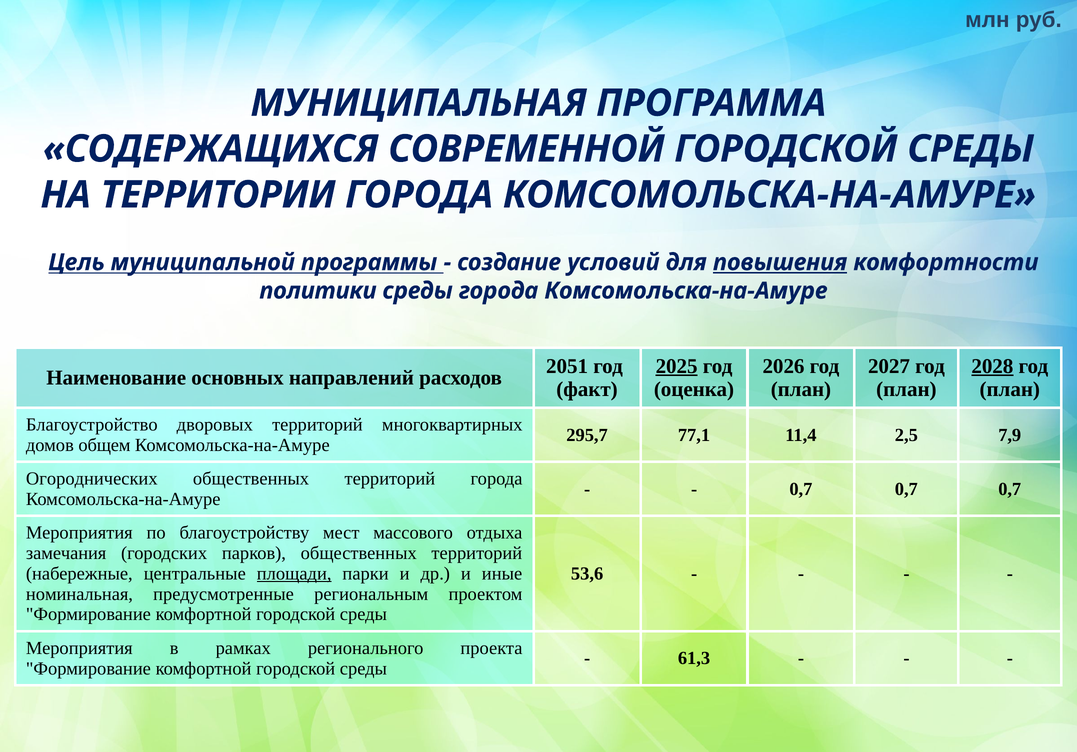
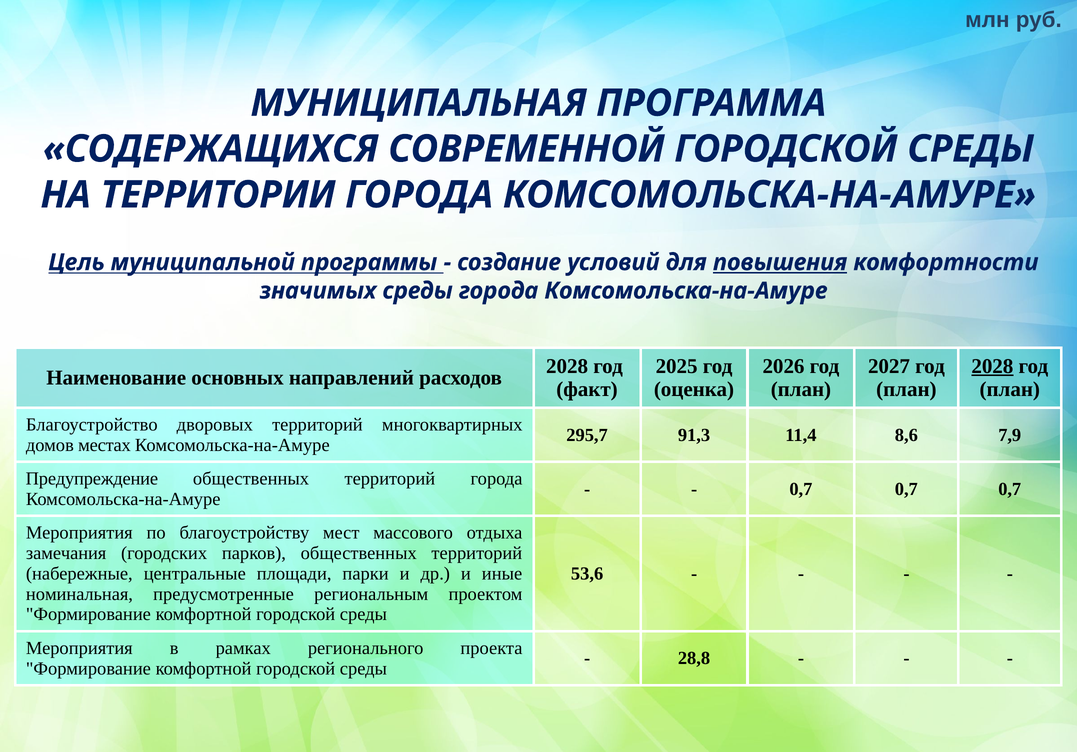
политики: политики -> значимых
2051 at (567, 366): 2051 -> 2028
2025 underline: present -> none
77,1: 77,1 -> 91,3
2,5: 2,5 -> 8,6
общем: общем -> местах
Огороднических: Огороднических -> Предупреждение
площади underline: present -> none
61,3: 61,3 -> 28,8
